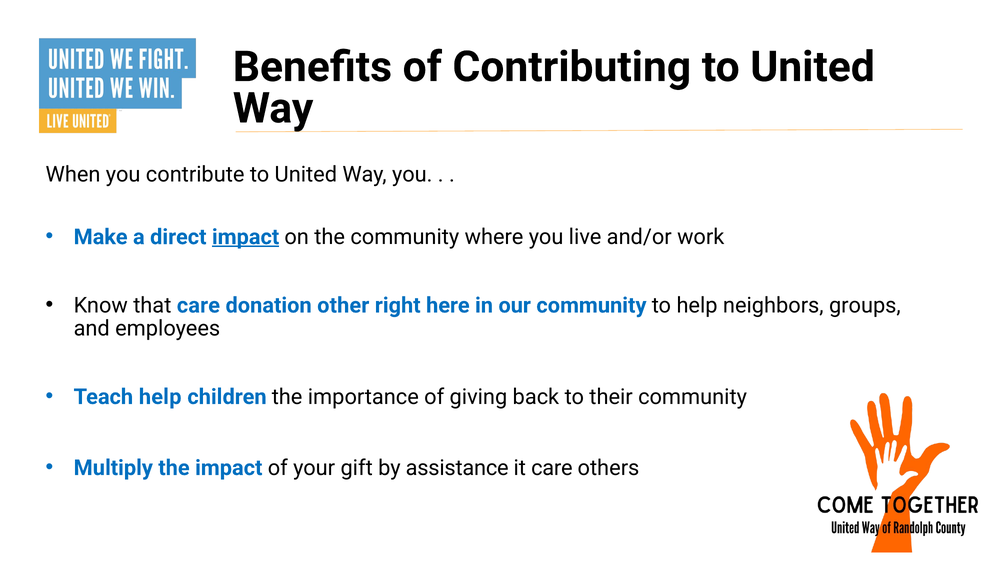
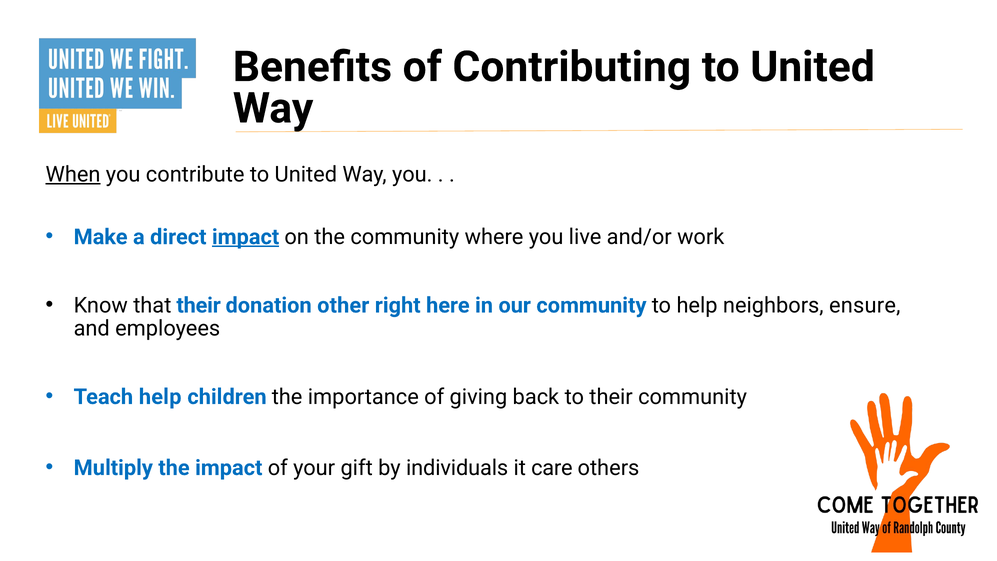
When underline: none -> present
that care: care -> their
groups: groups -> ensure
assistance: assistance -> individuals
